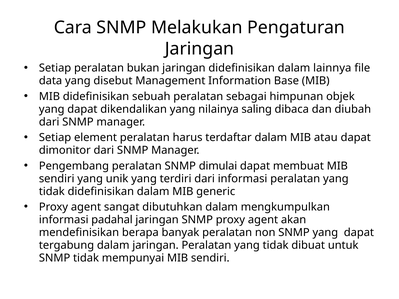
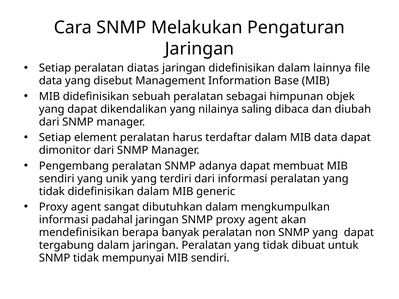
bukan: bukan -> diatas
MIB atau: atau -> data
dimulai: dimulai -> adanya
